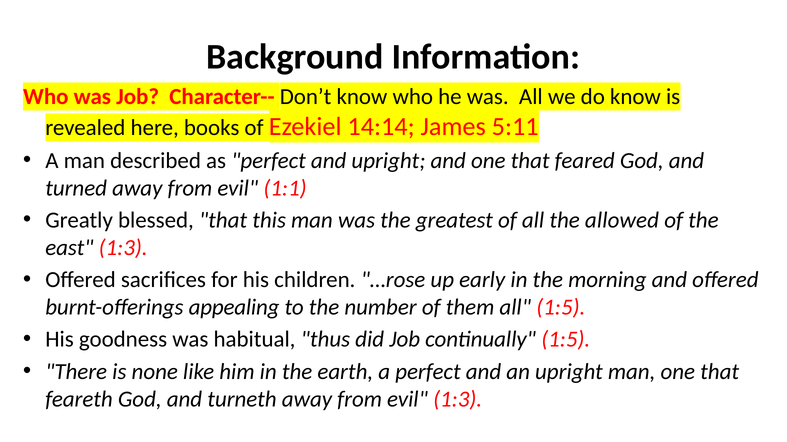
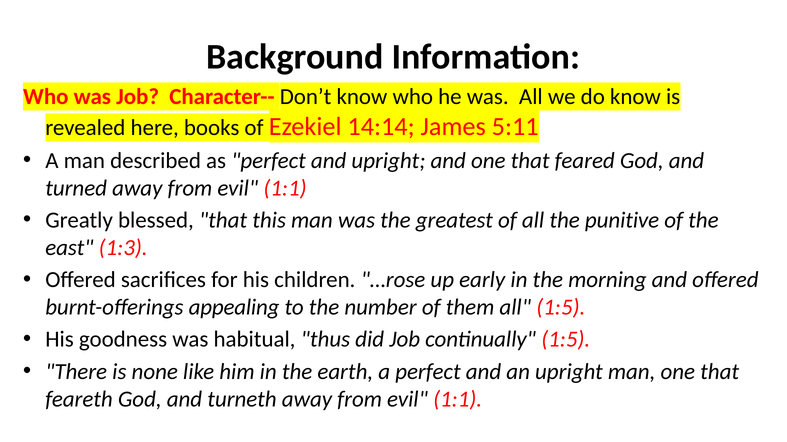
allowed: allowed -> punitive
1:3 at (458, 400): 1:3 -> 1:1
